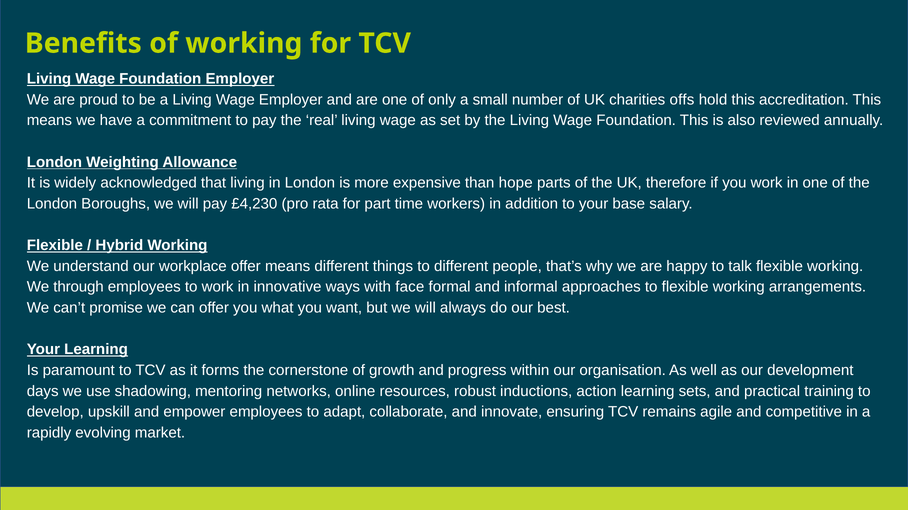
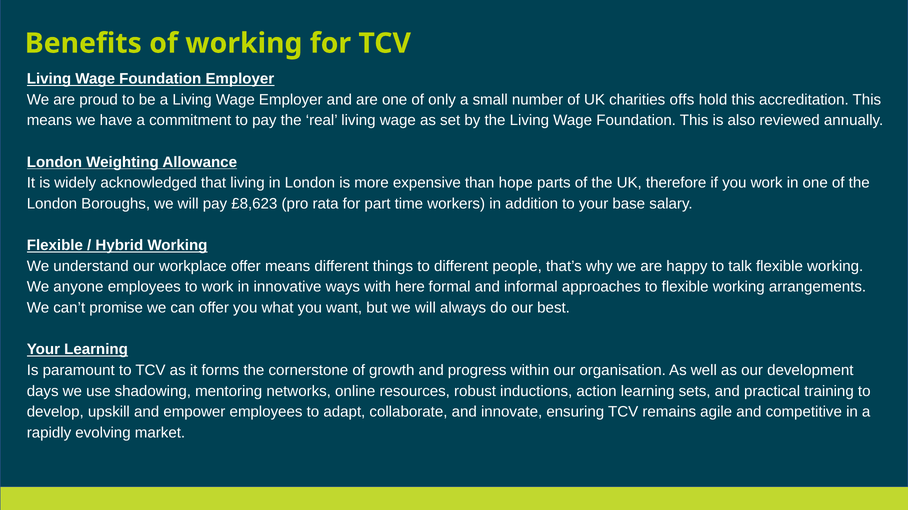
£4,230: £4,230 -> £8,623
through: through -> anyone
face: face -> here
